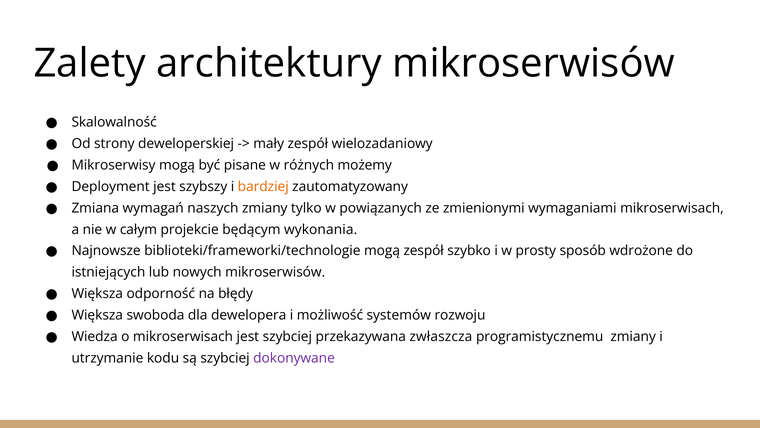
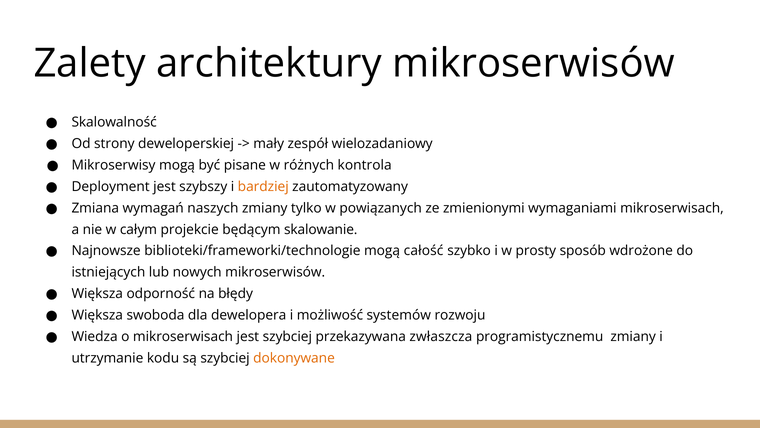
możemy: możemy -> kontrola
wykonania: wykonania -> skalowanie
mogą zespół: zespół -> całość
dokonywane colour: purple -> orange
